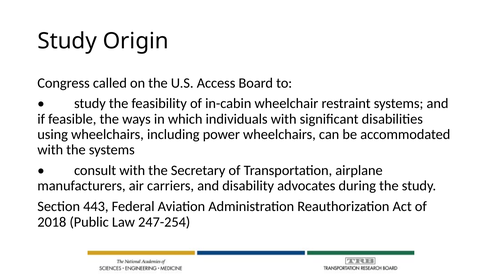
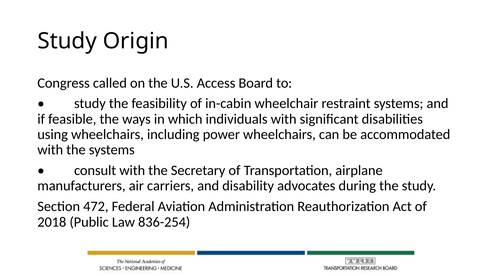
443: 443 -> 472
247-254: 247-254 -> 836-254
